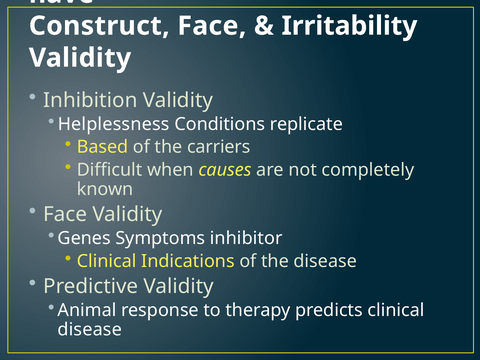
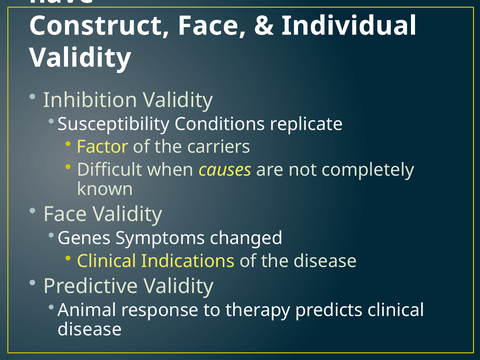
Irritability: Irritability -> Individual
Helplessness: Helplessness -> Susceptibility
Based: Based -> Factor
inhibitor: inhibitor -> changed
